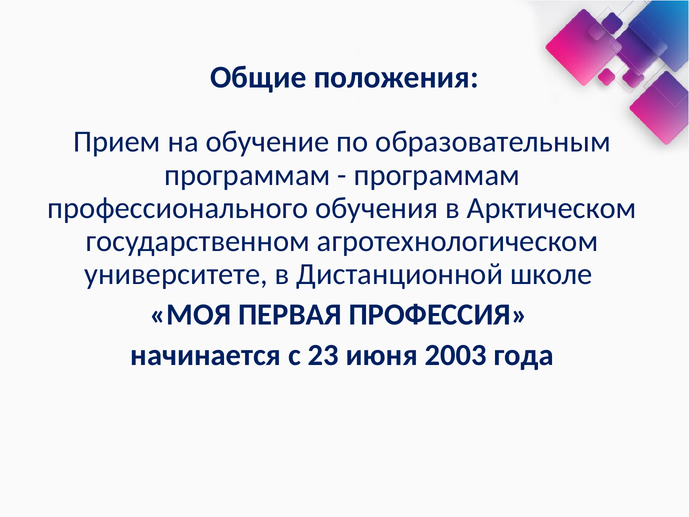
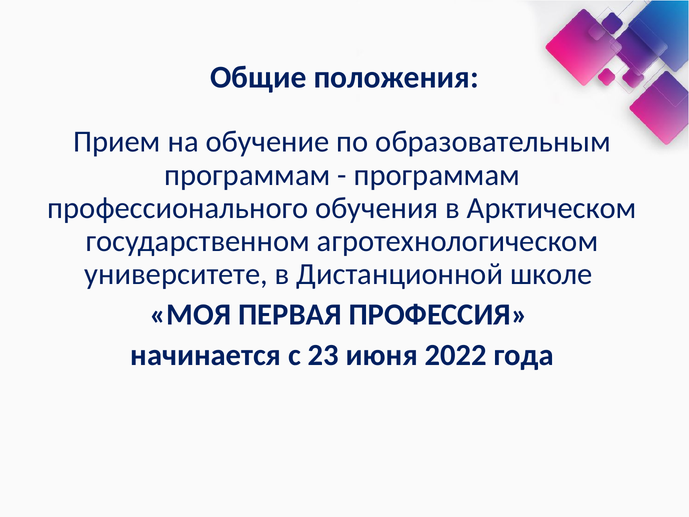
2003: 2003 -> 2022
